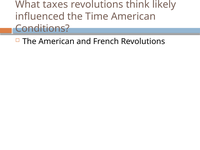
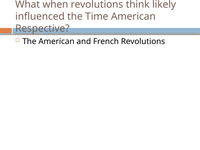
taxes: taxes -> when
Conditions: Conditions -> Respective
